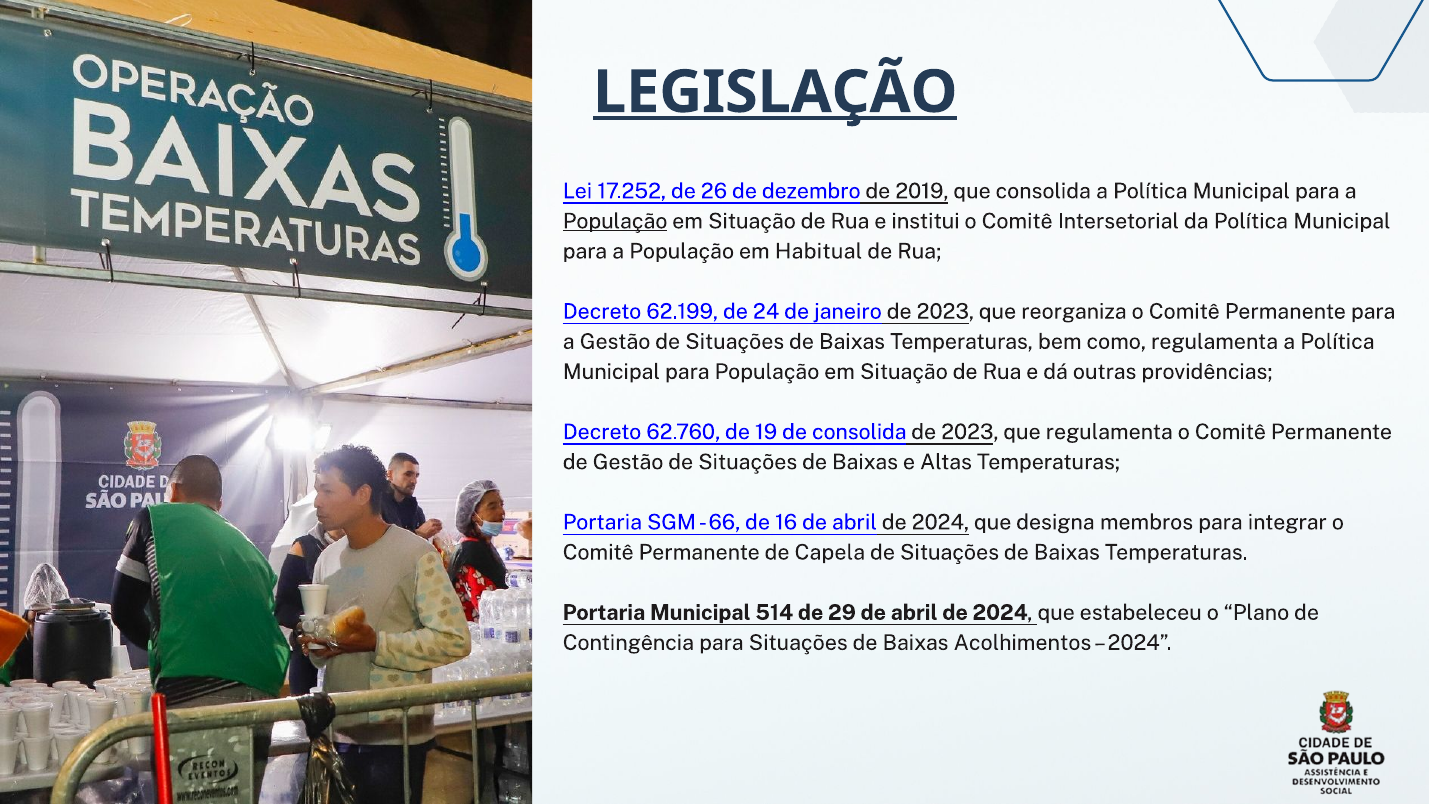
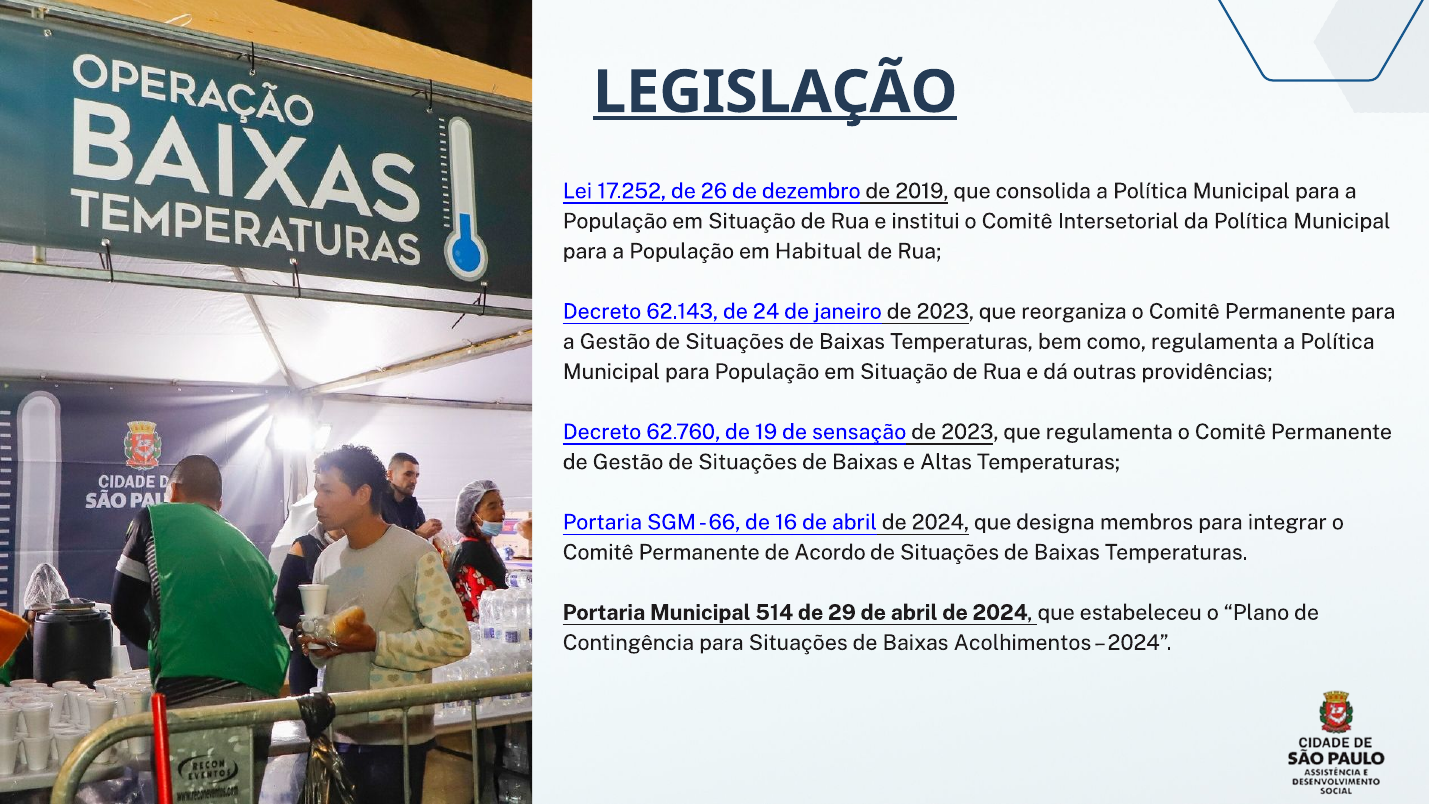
População at (615, 221) underline: present -> none
62.199: 62.199 -> 62.143
de consolida: consolida -> sensação
Capela: Capela -> Acordo
